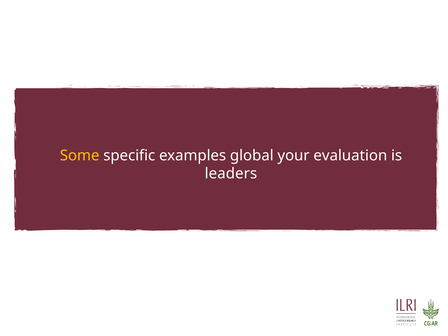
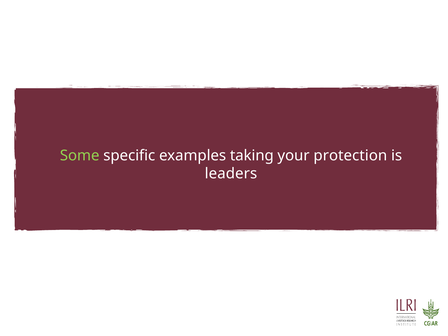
Some colour: yellow -> light green
global: global -> taking
evaluation: evaluation -> protection
